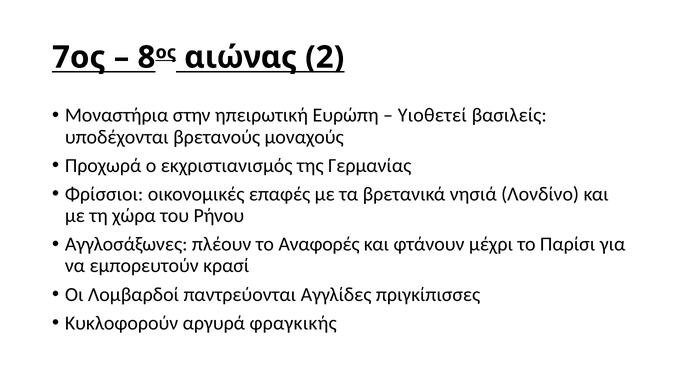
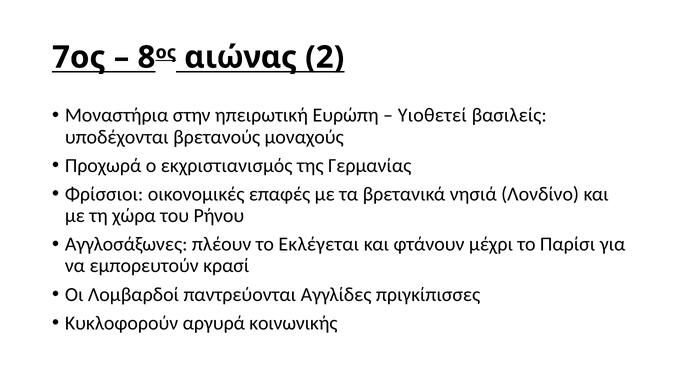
Αναφορές: Αναφορές -> Εκλέγεται
φραγκικής: φραγκικής -> κοινωνικής
